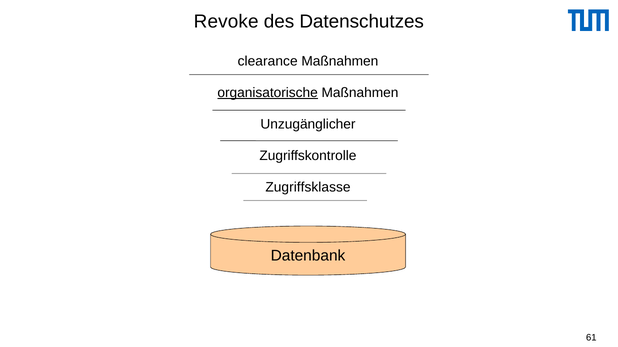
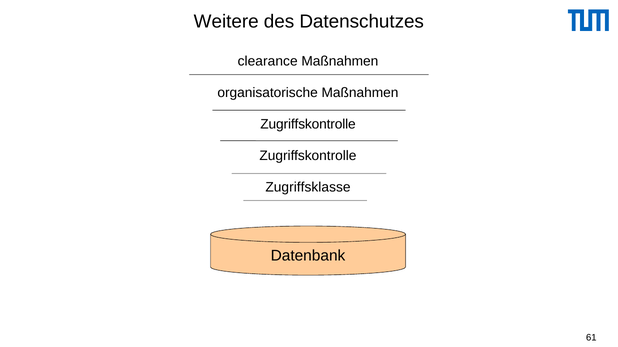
Revoke: Revoke -> Weitere
organisatorische underline: present -> none
Unzugänglicher at (308, 124): Unzugänglicher -> Zugriffskontrolle
